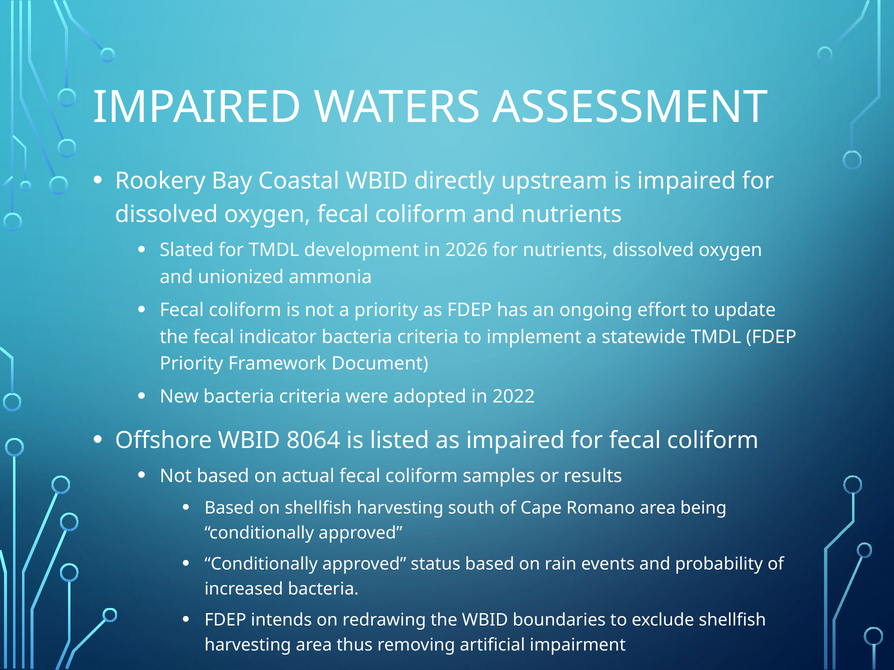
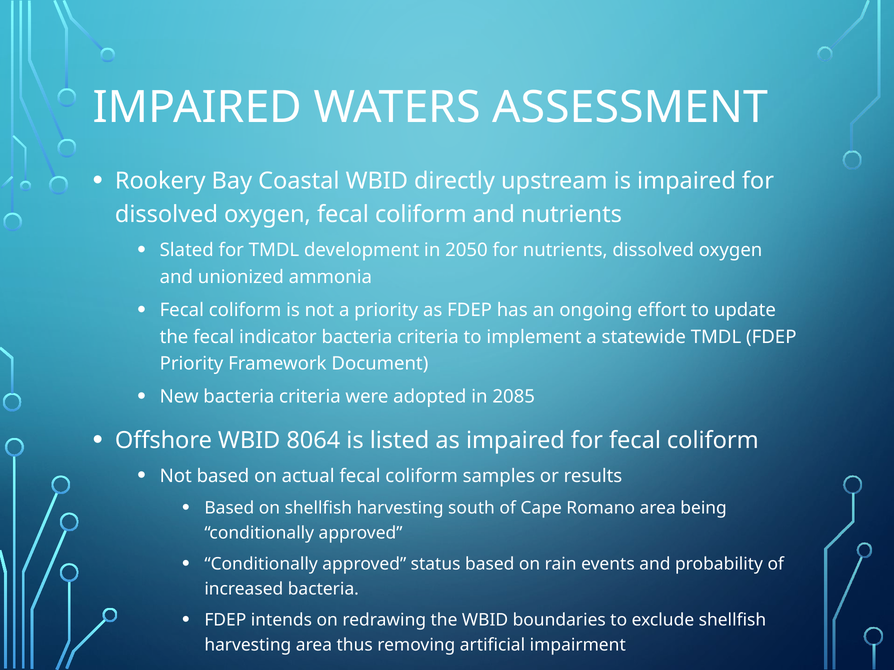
2026: 2026 -> 2050
2022: 2022 -> 2085
